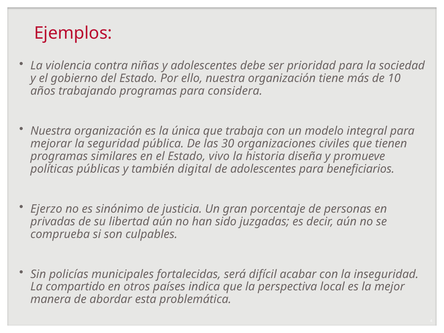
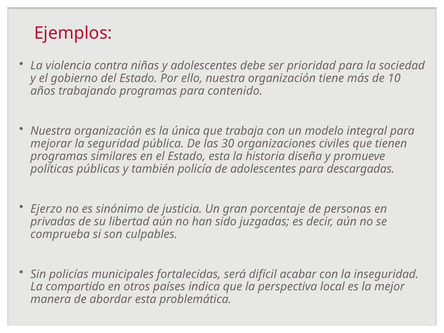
considera: considera -> contenido
Estado vivo: vivo -> esta
digital: digital -> policía
beneficiarios: beneficiarios -> descargadas
